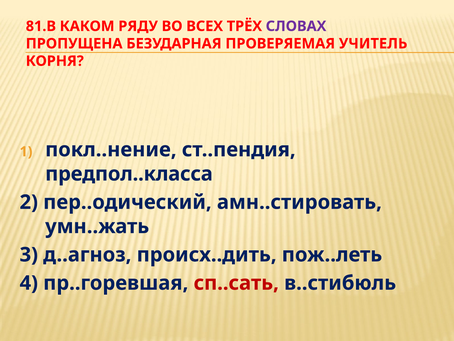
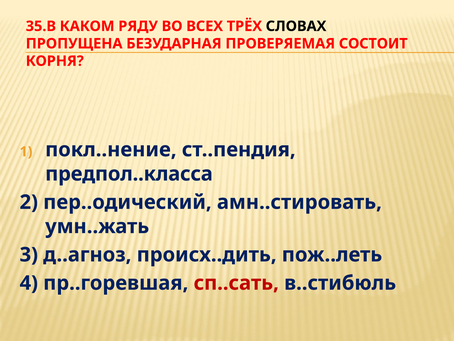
81.В: 81.В -> 35.В
СЛОВАХ colour: purple -> black
УЧИТЕЛЬ: УЧИТЕЛЬ -> СОСТОИТ
